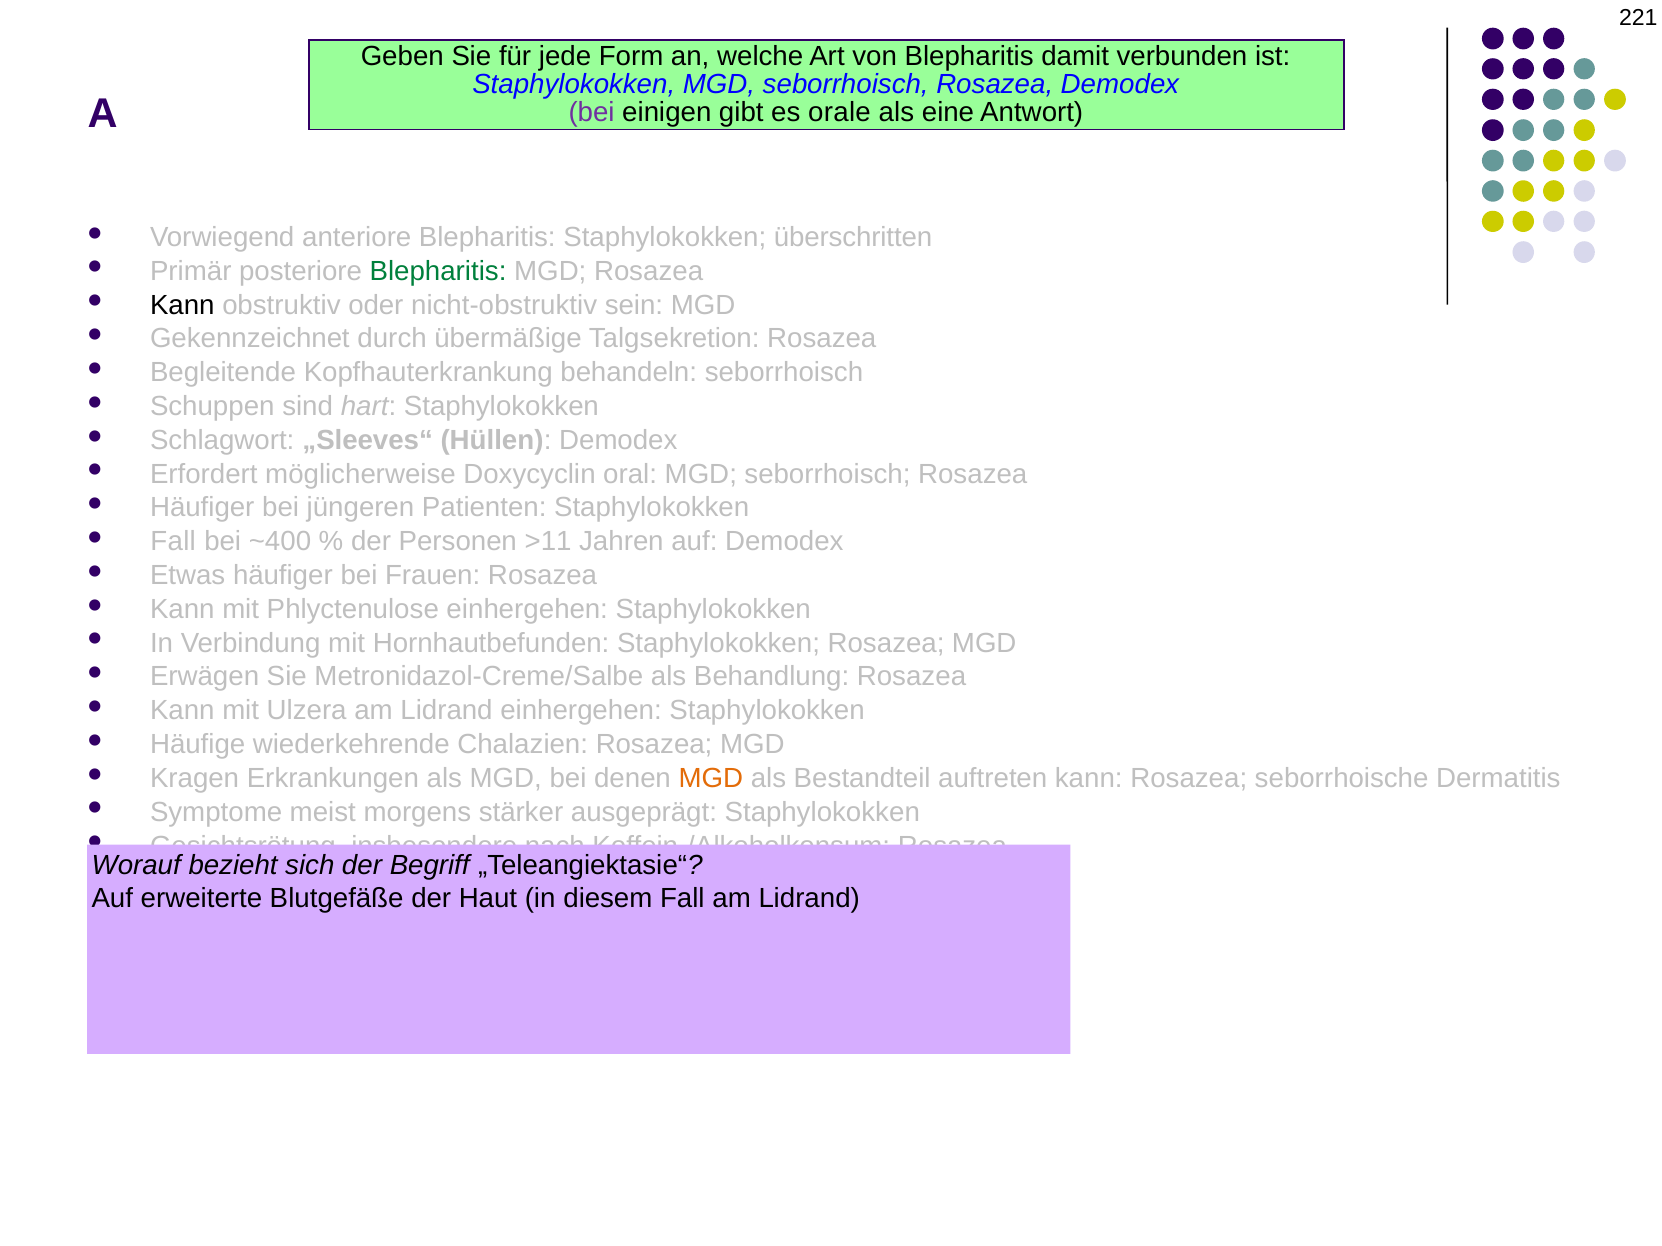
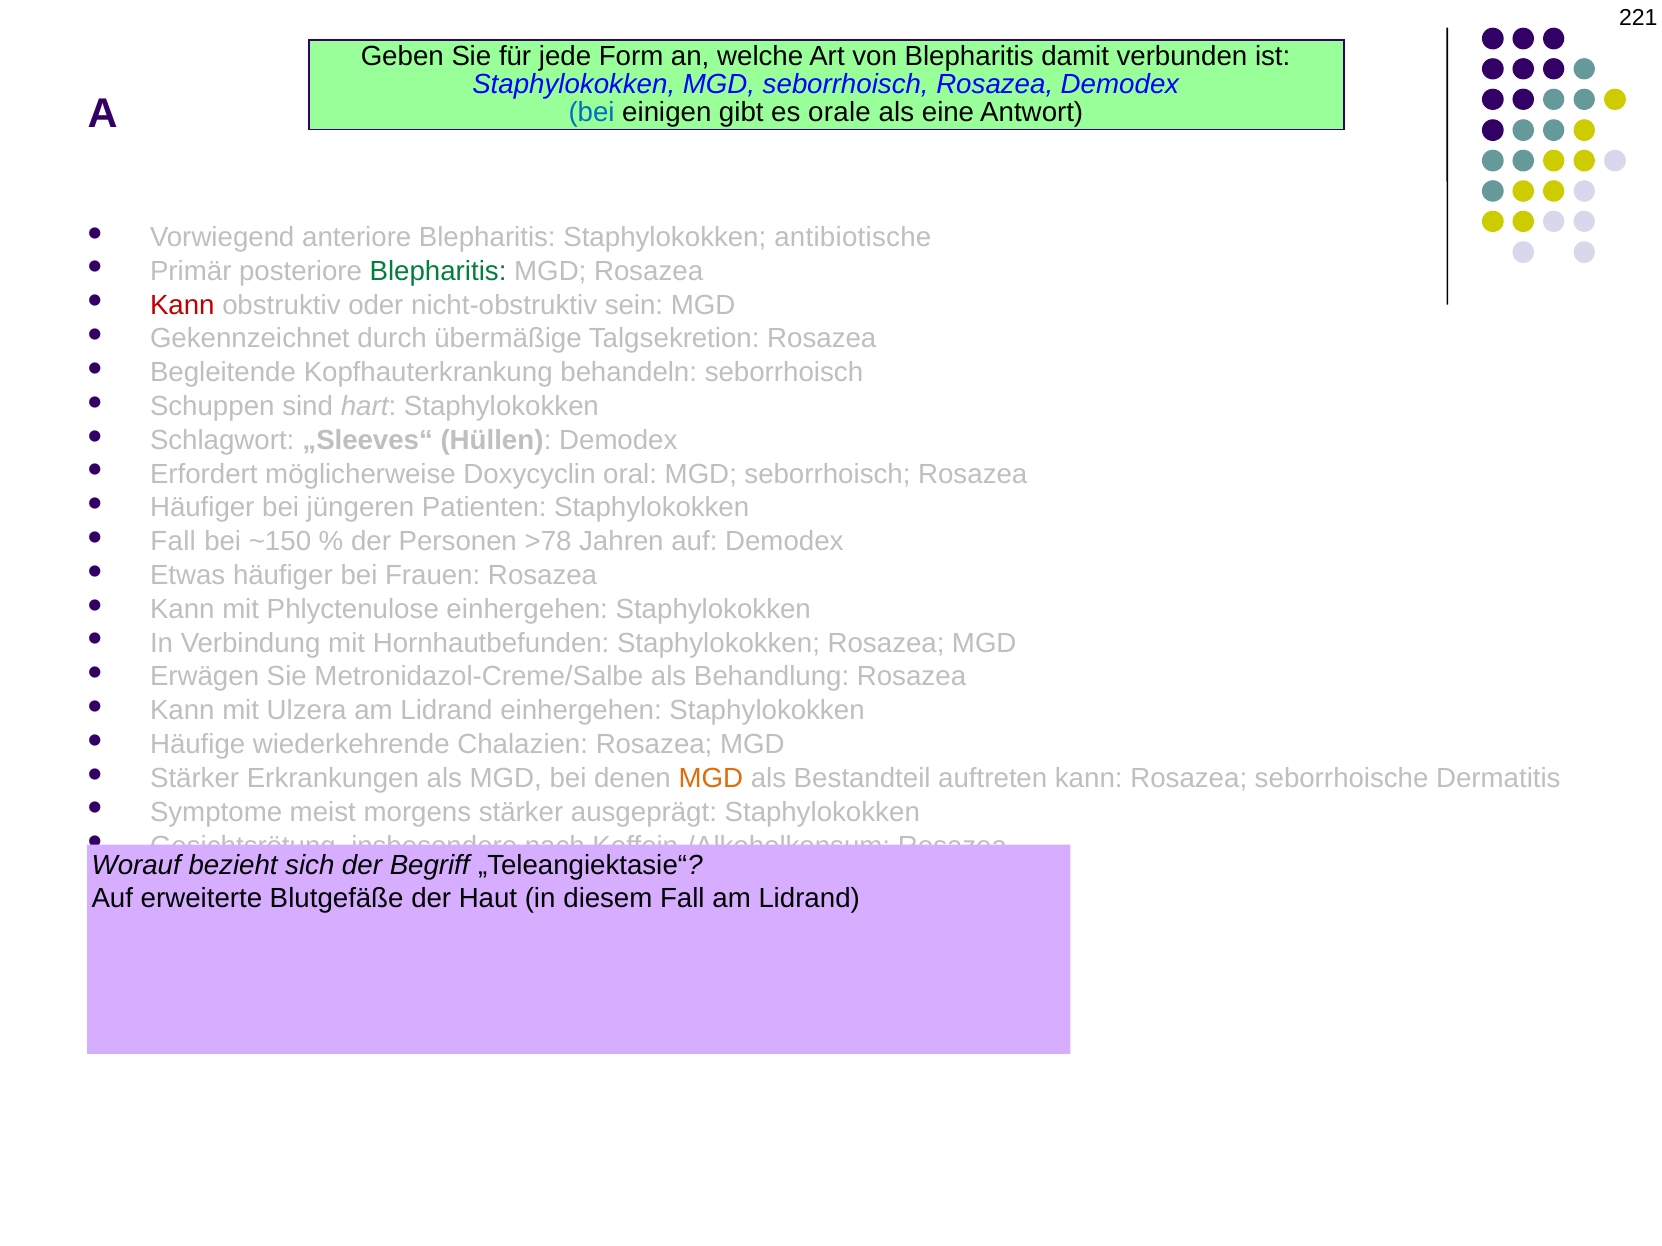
bei at (592, 113) colour: purple -> blue
überschritten: überschritten -> antibiotische
Kann at (182, 305) colour: black -> red
~400: ~400 -> ~150
>11: >11 -> >78
Kragen at (195, 779): Kragen -> Stärker
